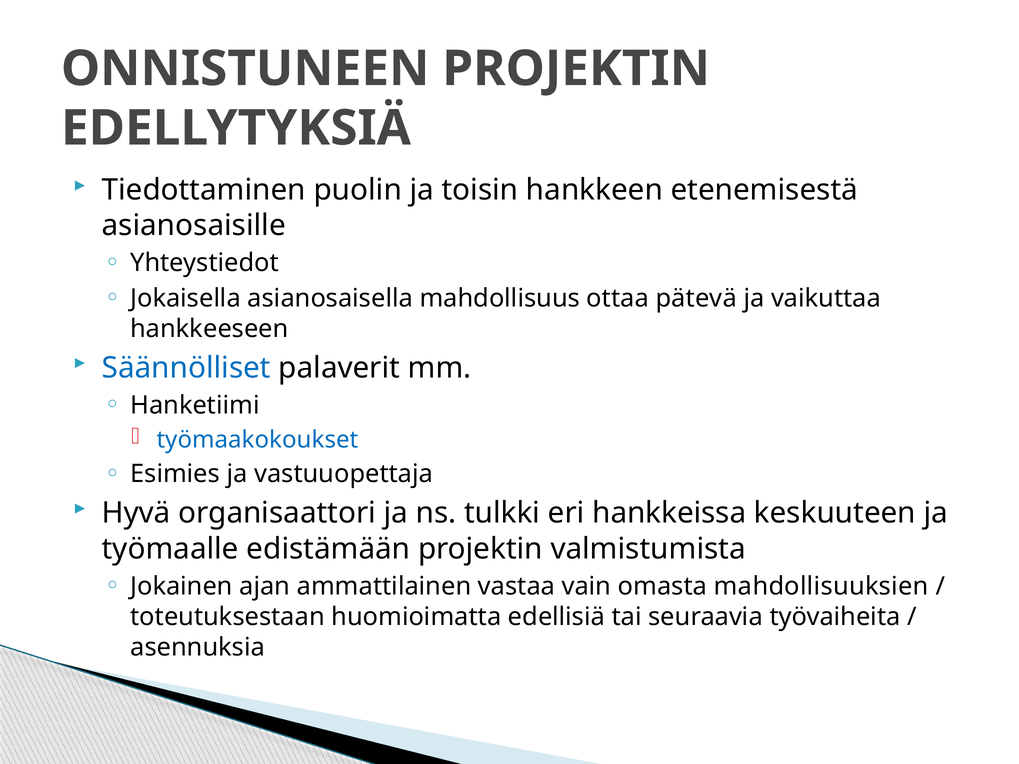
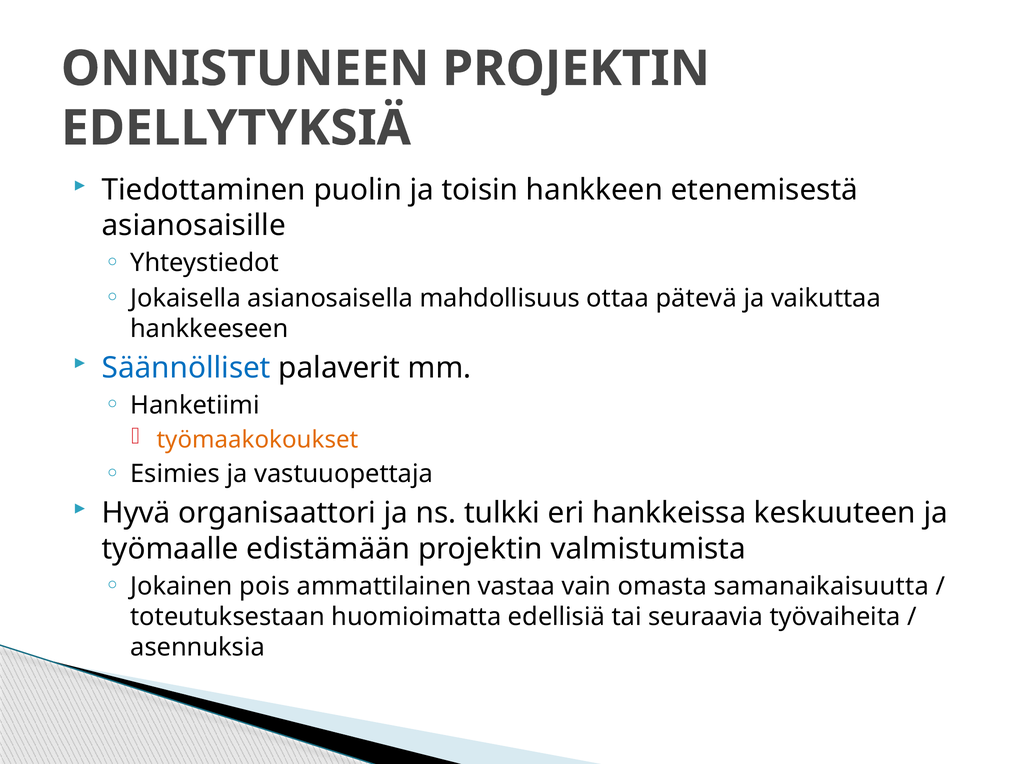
työmaakokoukset colour: blue -> orange
ajan: ajan -> pois
mahdollisuuksien: mahdollisuuksien -> samanaikaisuutta
